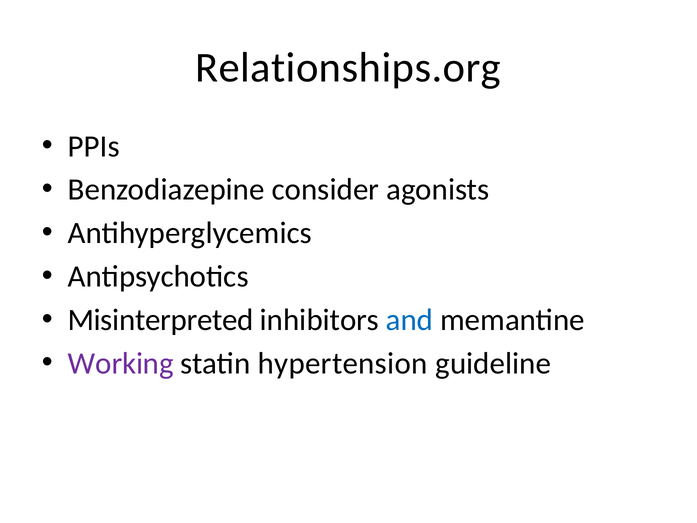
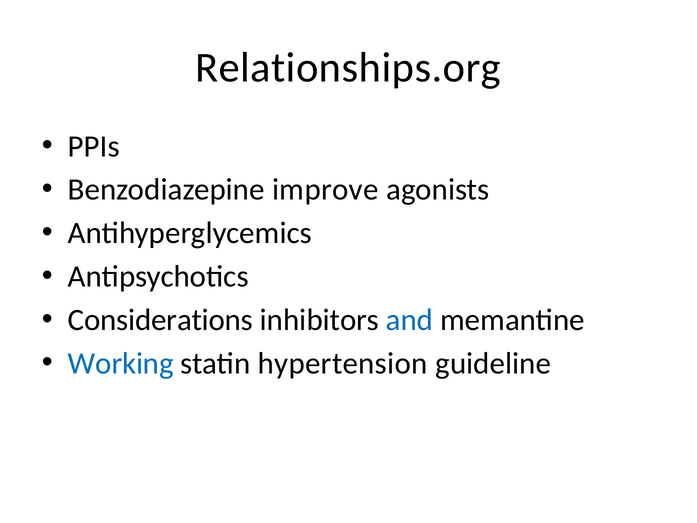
consider: consider -> improve
Misinterpreted: Misinterpreted -> Considerations
Working colour: purple -> blue
